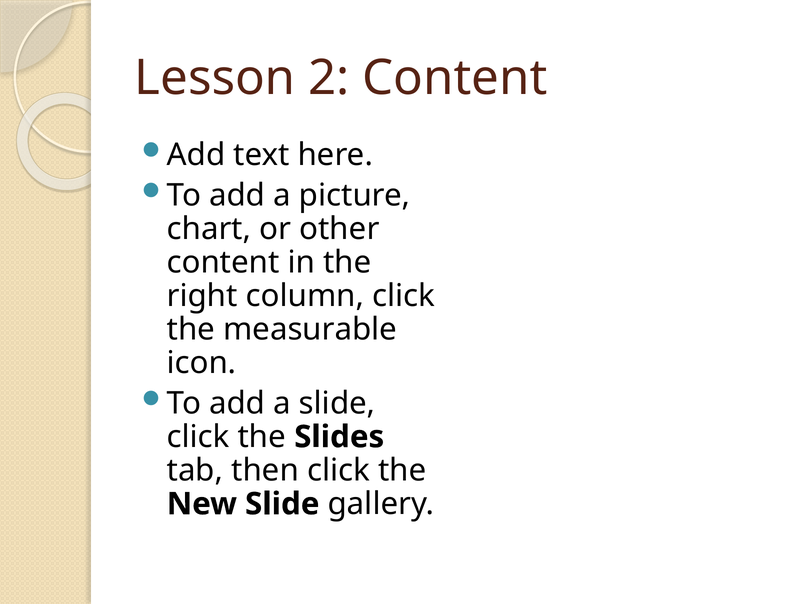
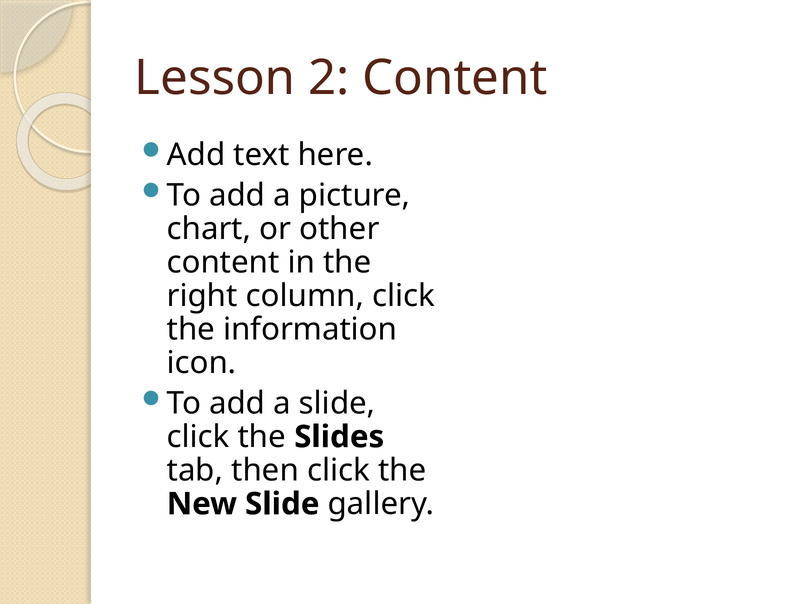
measurable: measurable -> information
